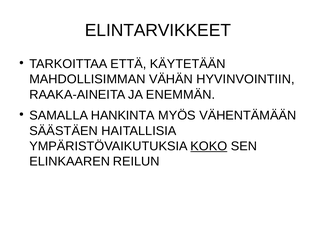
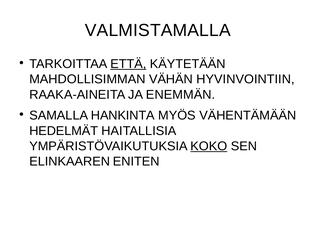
ELINTARVIKKEET: ELINTARVIKKEET -> VALMISTAMALLA
ETTÄ underline: none -> present
SÄÄSTÄEN: SÄÄSTÄEN -> HEDELMÄT
REILUN: REILUN -> ENITEN
